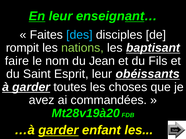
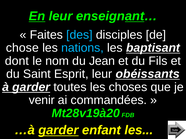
rompit: rompit -> chose
nations colour: light green -> light blue
faire: faire -> dont
avez: avez -> venir
